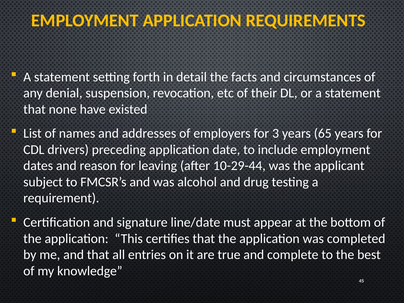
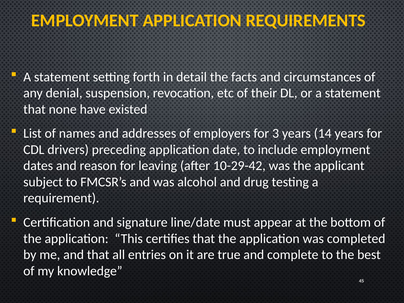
65: 65 -> 14
10-29-44: 10-29-44 -> 10-29-42
